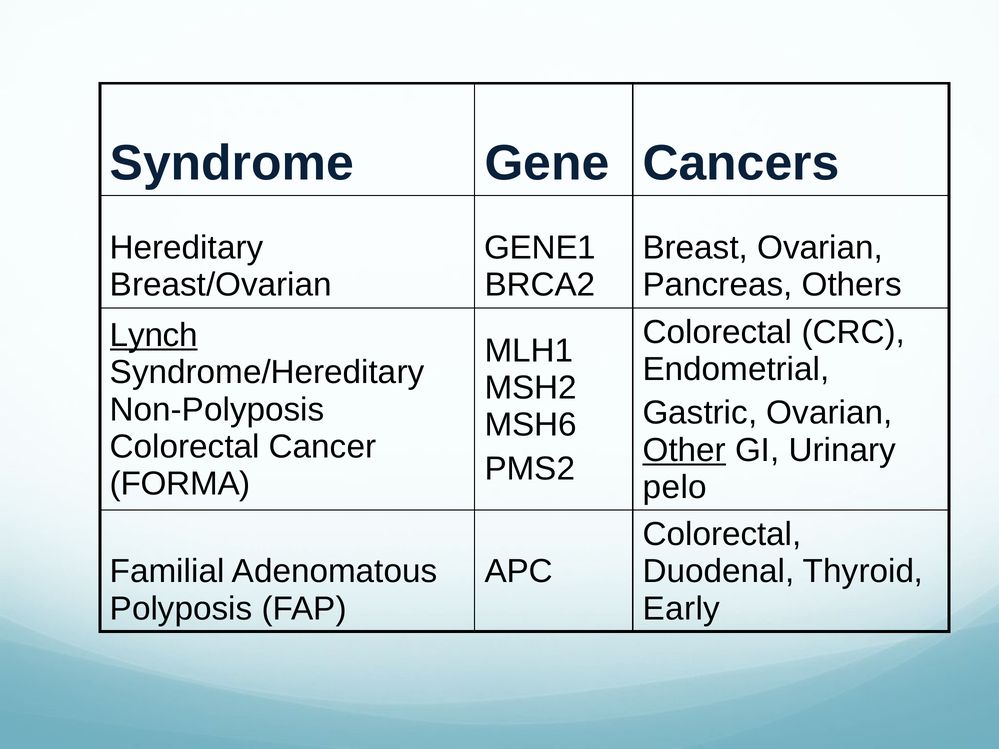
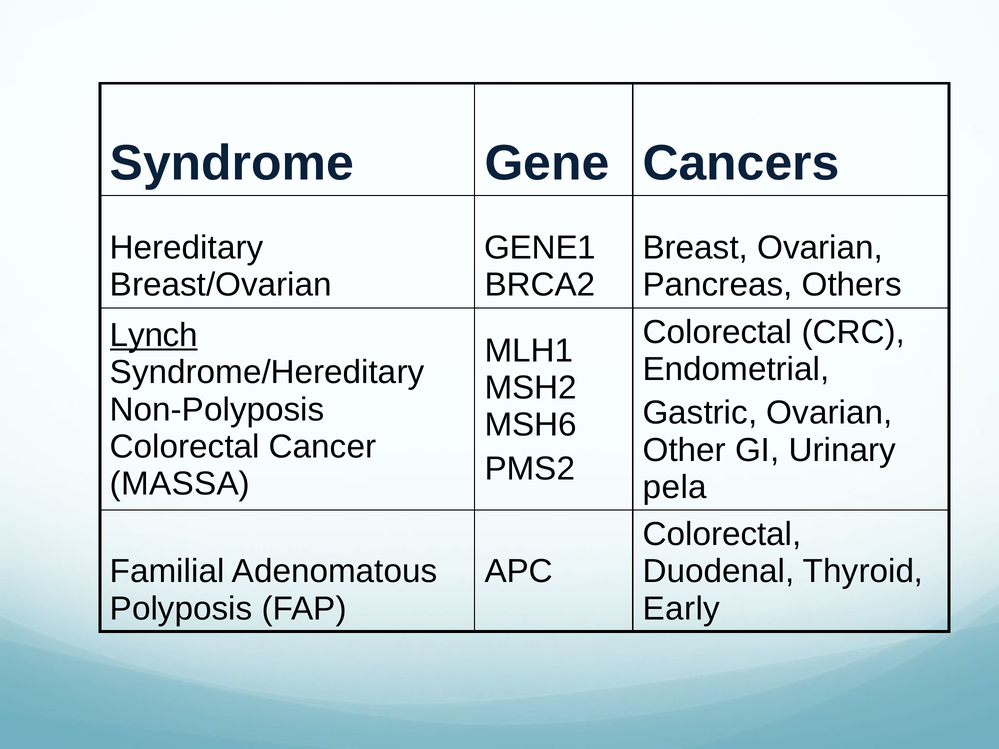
Other underline: present -> none
FORMA: FORMA -> MASSA
pelo: pelo -> pela
